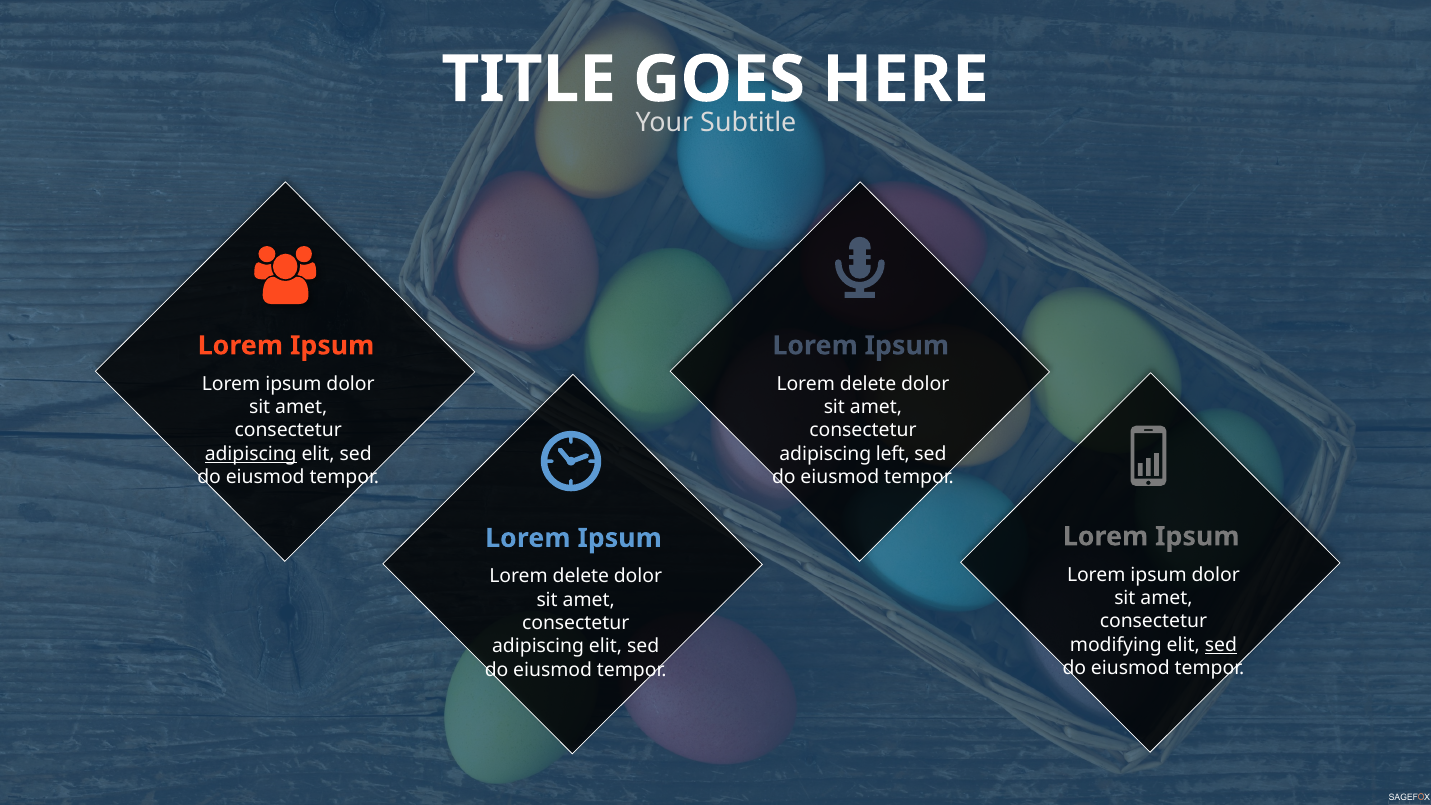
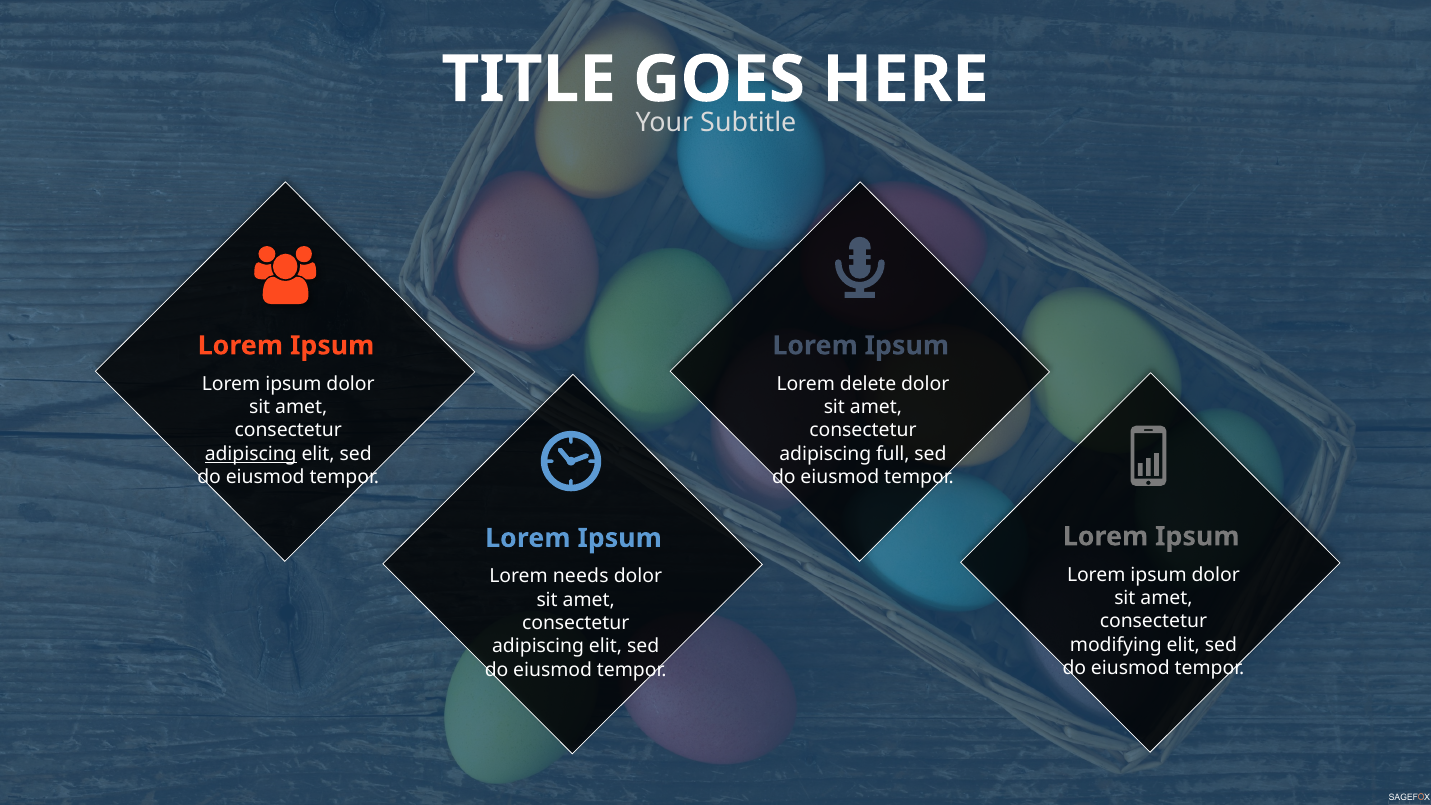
left: left -> full
delete at (581, 576): delete -> needs
sed at (1221, 645) underline: present -> none
